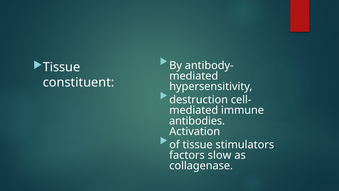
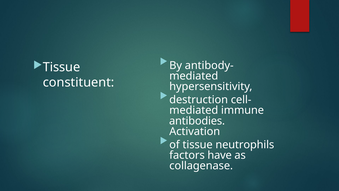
stimulators: stimulators -> neutrophils
slow: slow -> have
